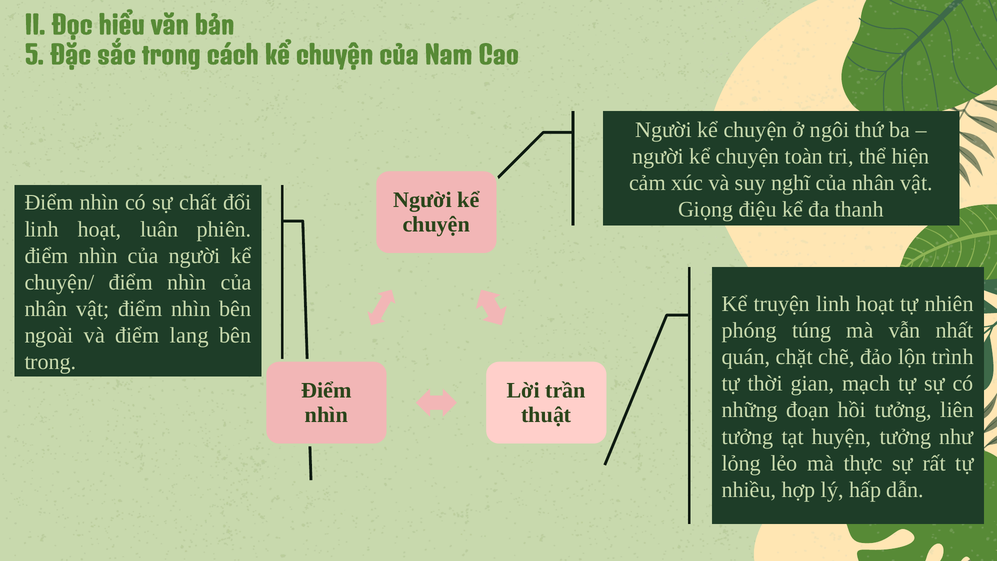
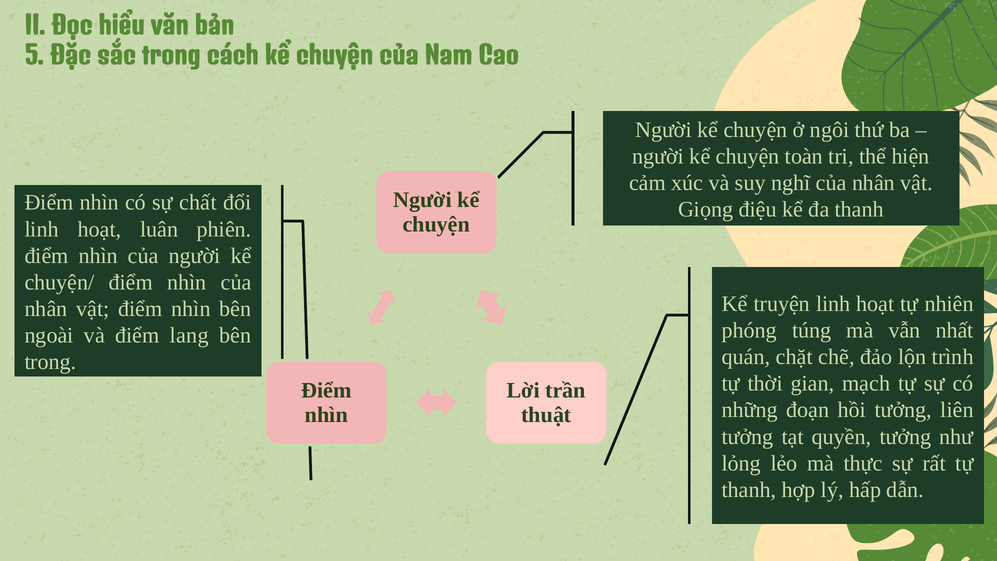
huyện: huyện -> quyền
nhiều at (749, 490): nhiều -> thanh
